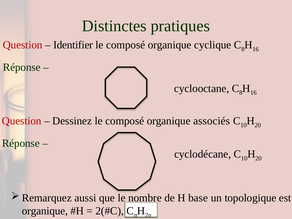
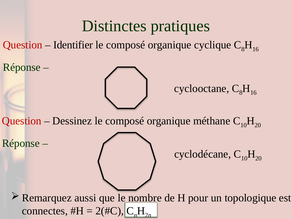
associés: associés -> méthane
base: base -> pour
organique at (45, 211): organique -> connectes
